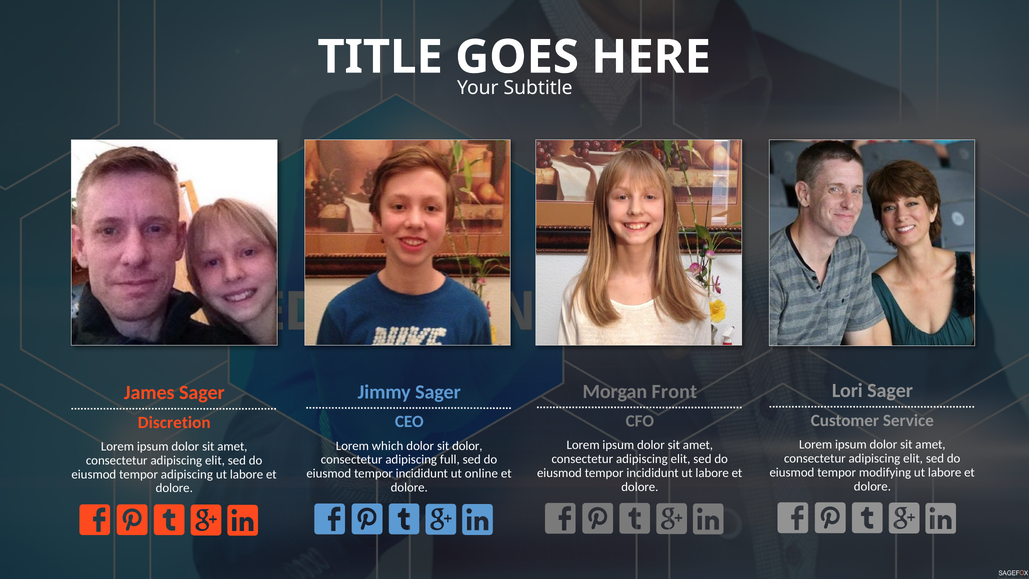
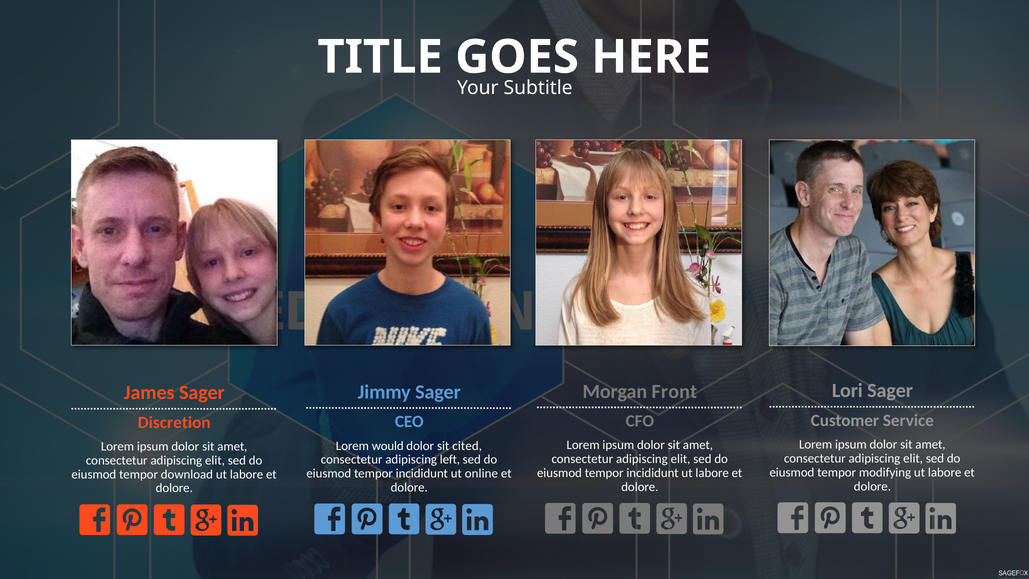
which: which -> would
sit dolor: dolor -> cited
full: full -> left
tempor adipiscing: adipiscing -> download
